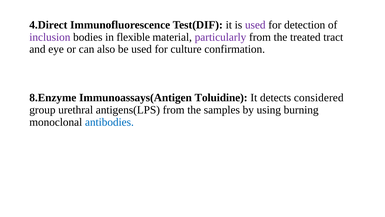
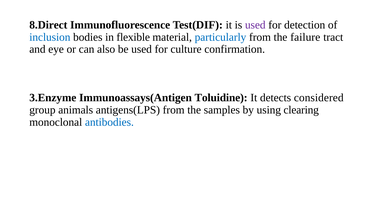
4.Direct: 4.Direct -> 8.Direct
inclusion colour: purple -> blue
particularly colour: purple -> blue
treated: treated -> failure
8.Enzyme: 8.Enzyme -> 3.Enzyme
urethral: urethral -> animals
burning: burning -> clearing
